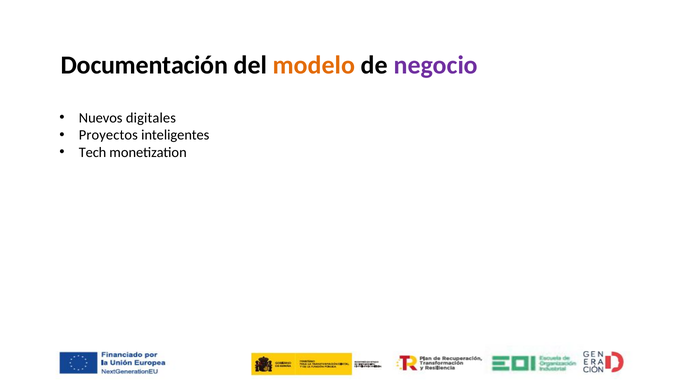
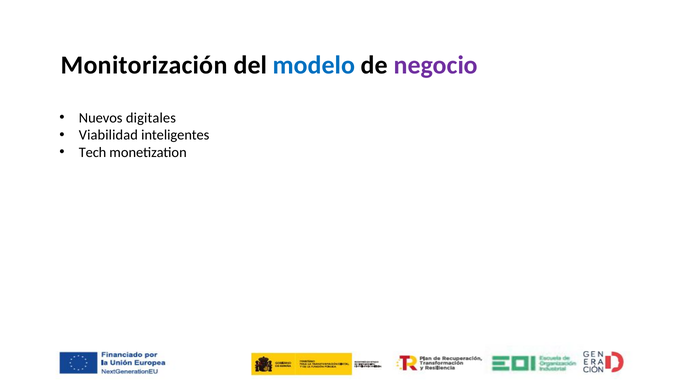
Documentación: Documentación -> Monitorización
modelo colour: orange -> blue
Proyectos: Proyectos -> Viabilidad
